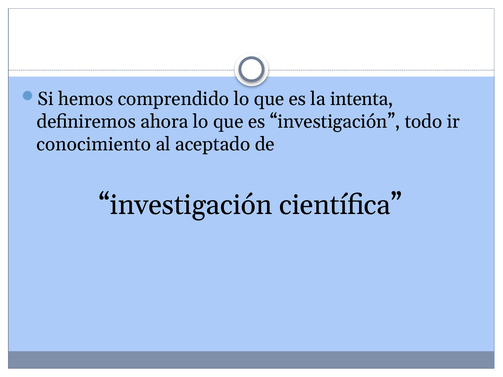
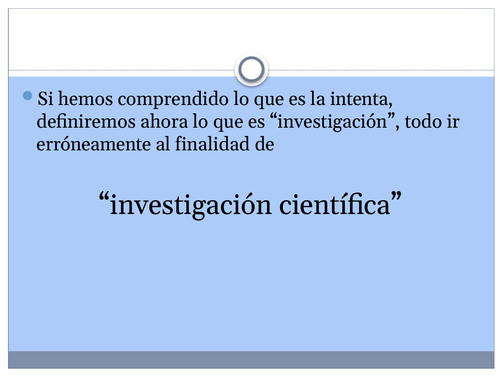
conocimiento: conocimiento -> erróneamente
aceptado: aceptado -> finalidad
